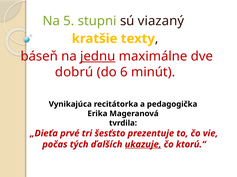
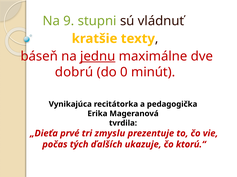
5: 5 -> 9
viazaný: viazaný -> vládnuť
6: 6 -> 0
šesťsto: šesťsto -> zmyslu
ukazuje underline: present -> none
